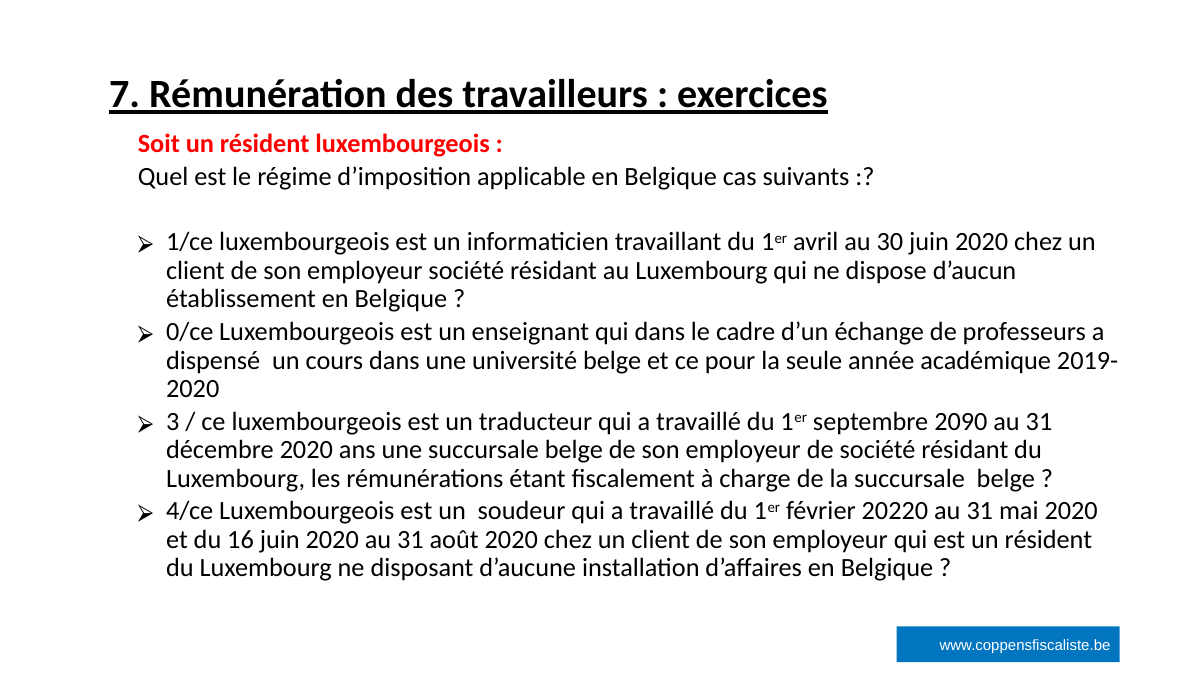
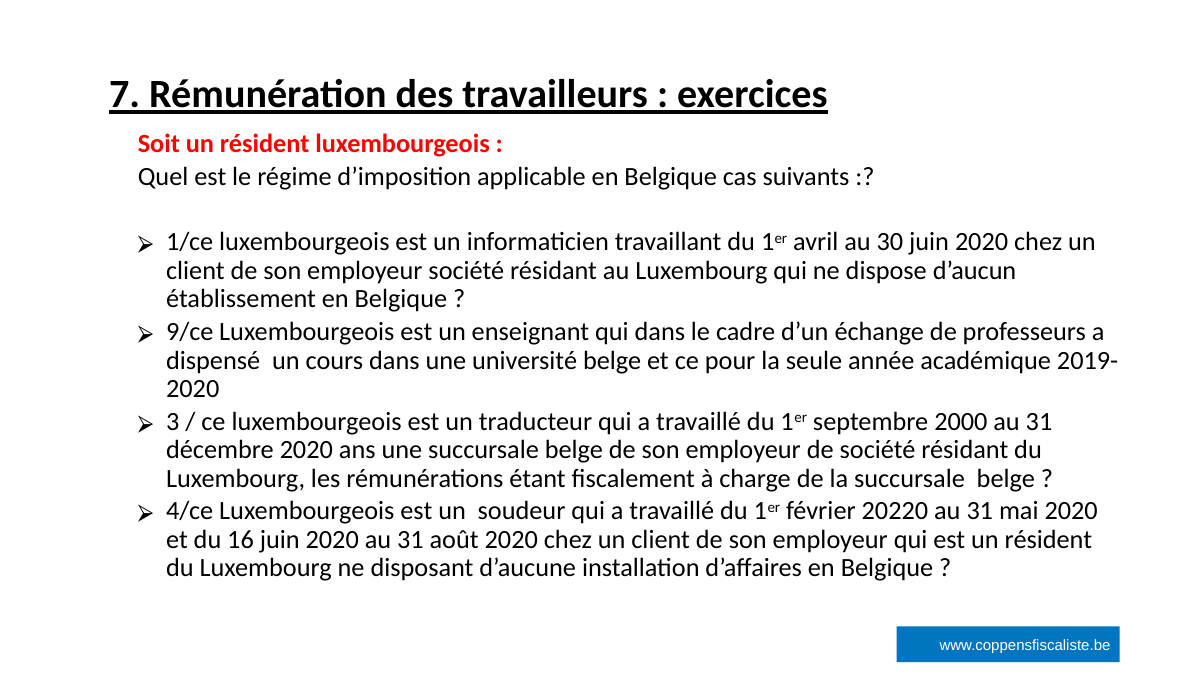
0/ce: 0/ce -> 9/ce
2090: 2090 -> 2000
